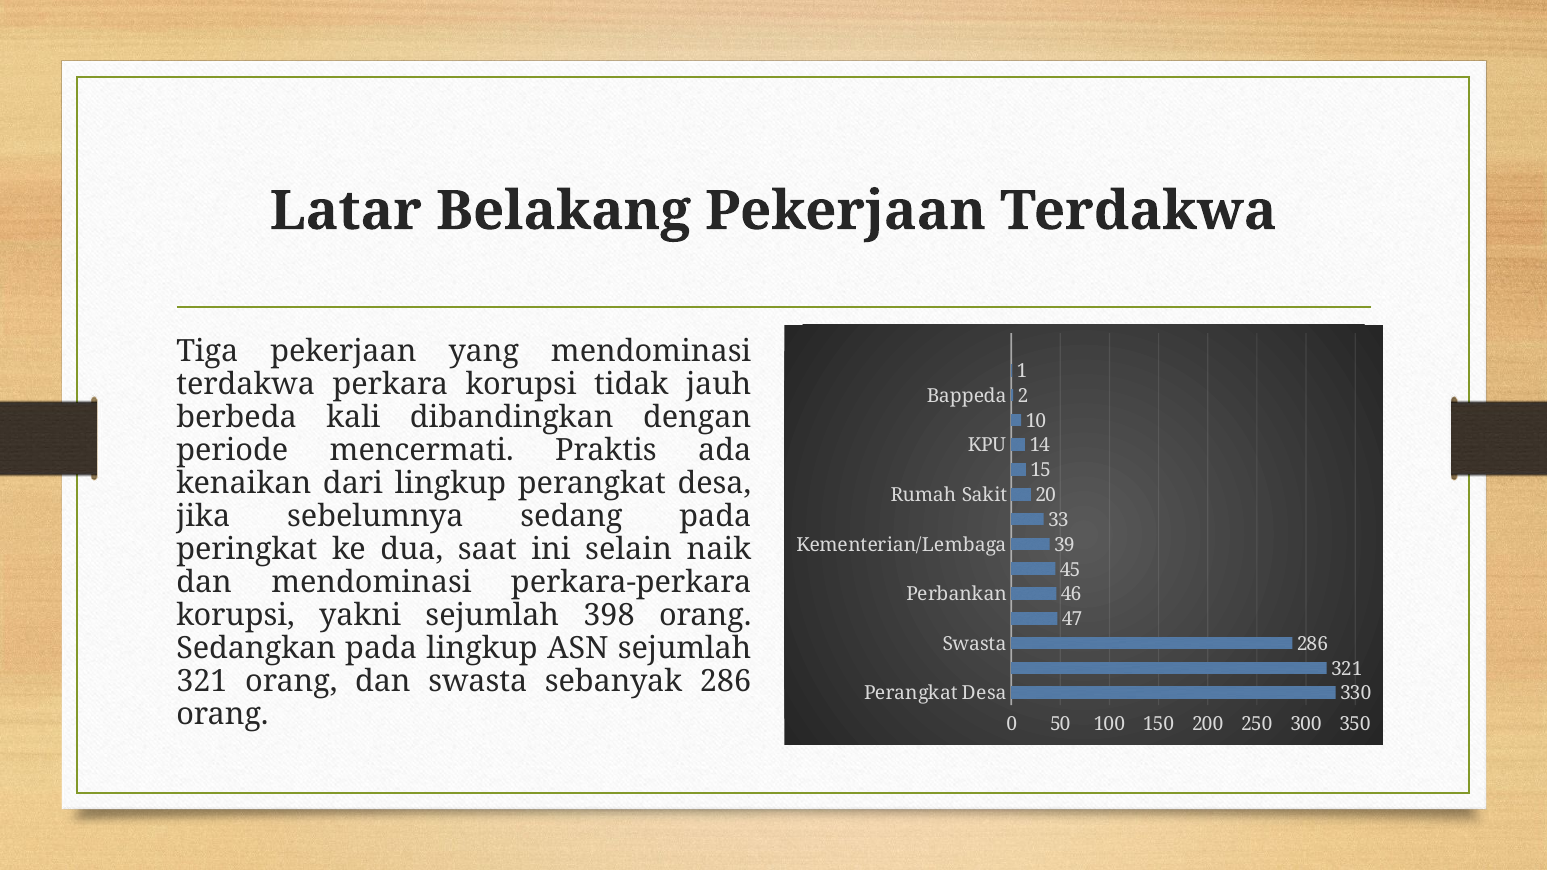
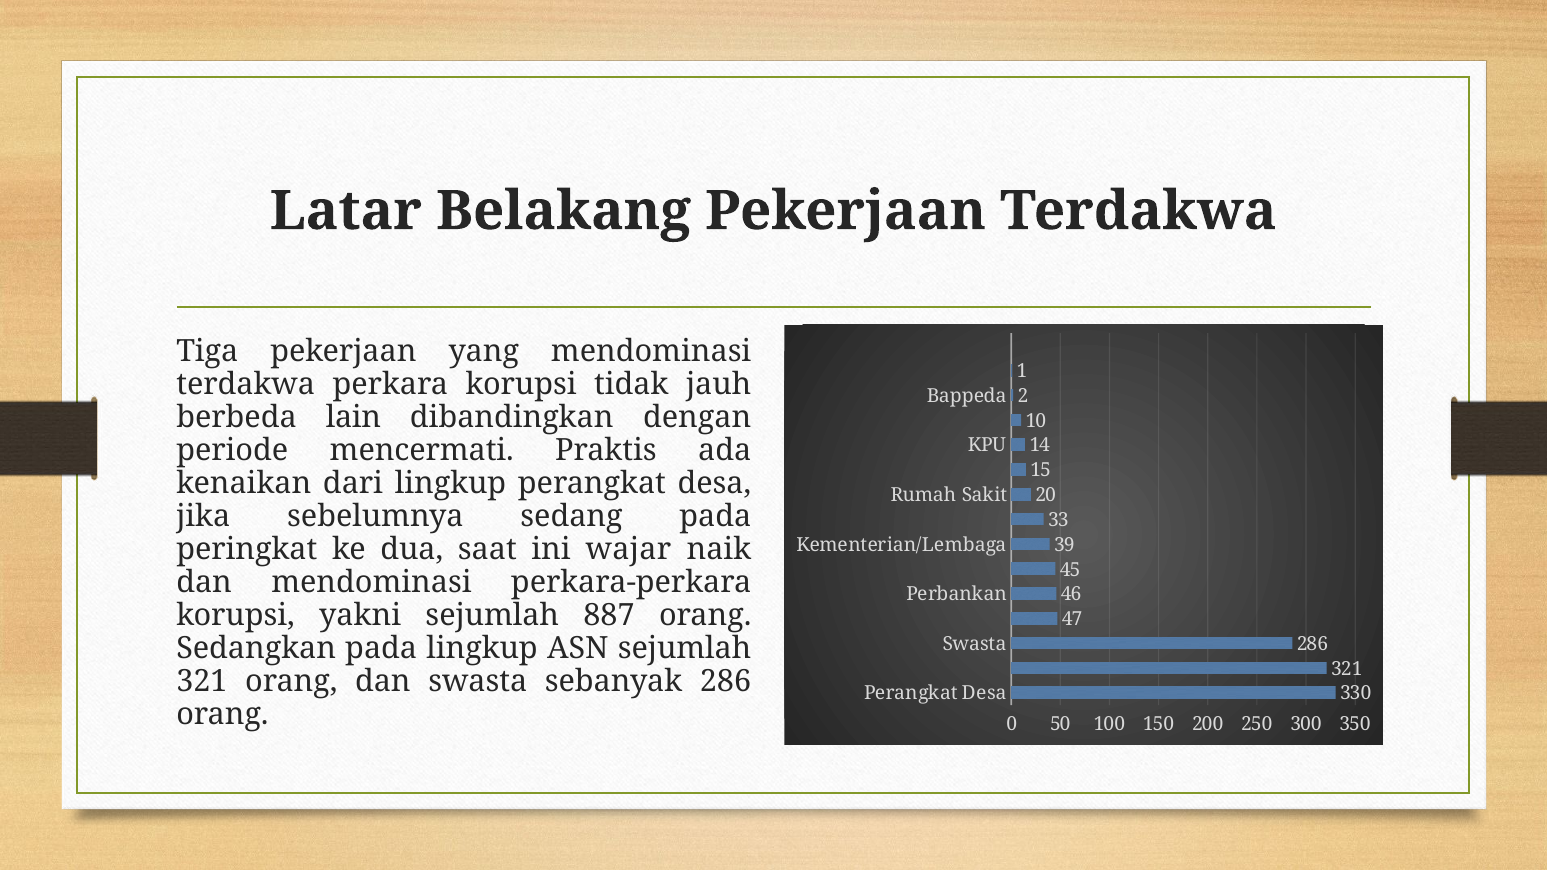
kali: kali -> lain
selain: selain -> wajar
398: 398 -> 887
